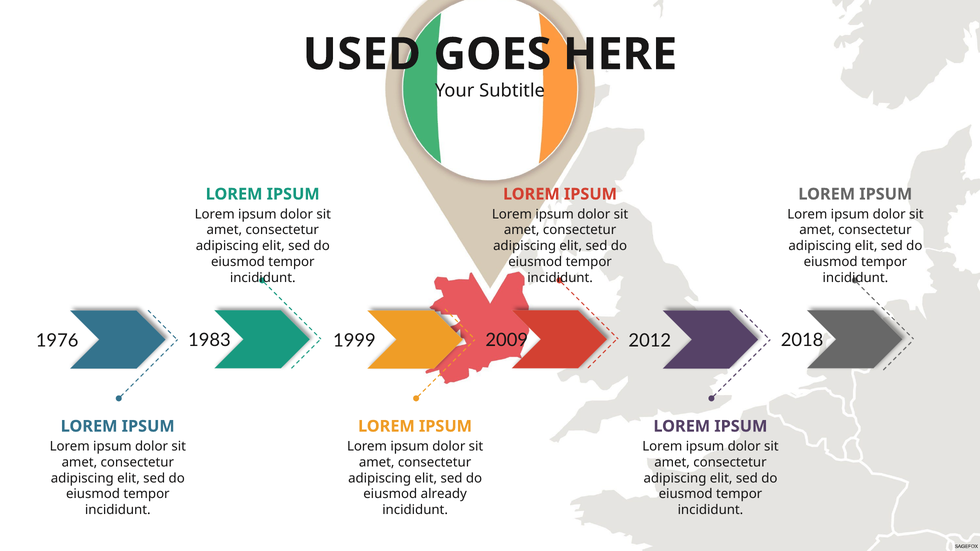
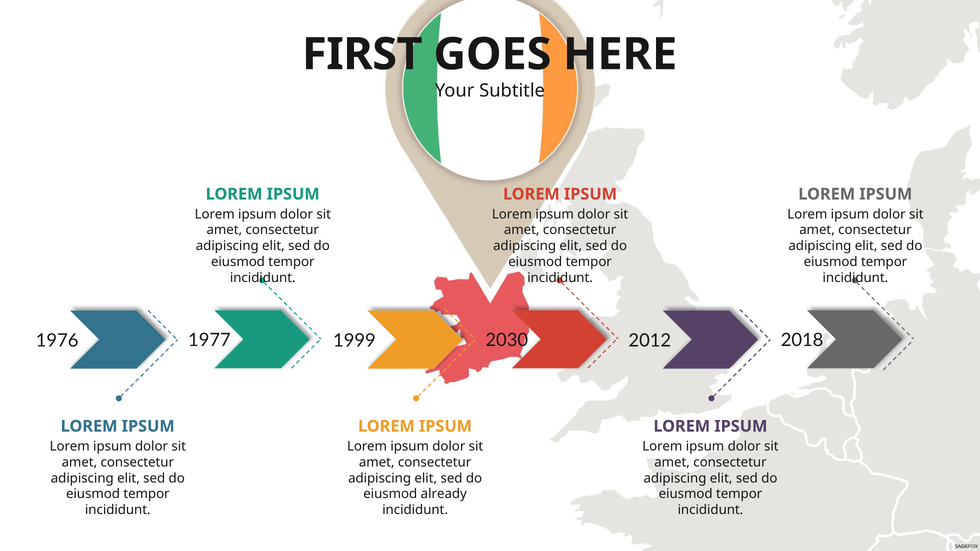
USED: USED -> FIRST
1983: 1983 -> 1977
2009: 2009 -> 2030
